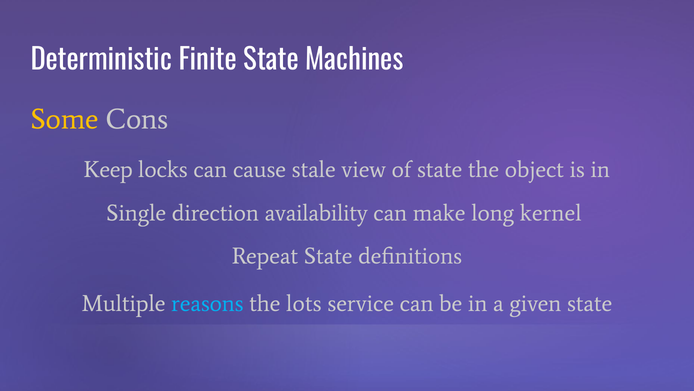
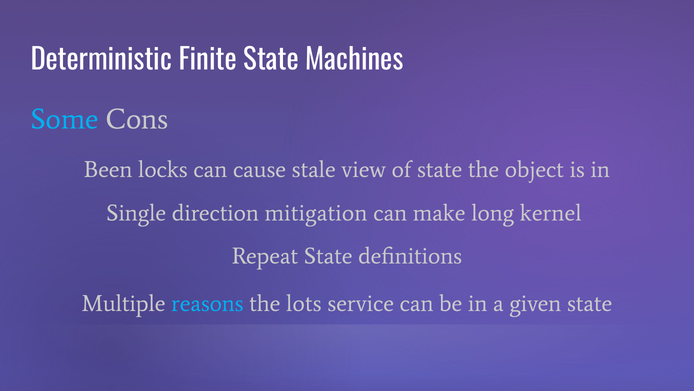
Some colour: yellow -> light blue
Keep: Keep -> Been
availability: availability -> mitigation
